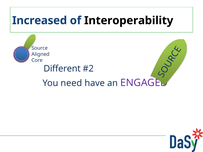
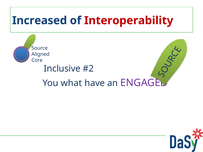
Interoperability colour: black -> red
Different: Different -> Inclusive
need: need -> what
